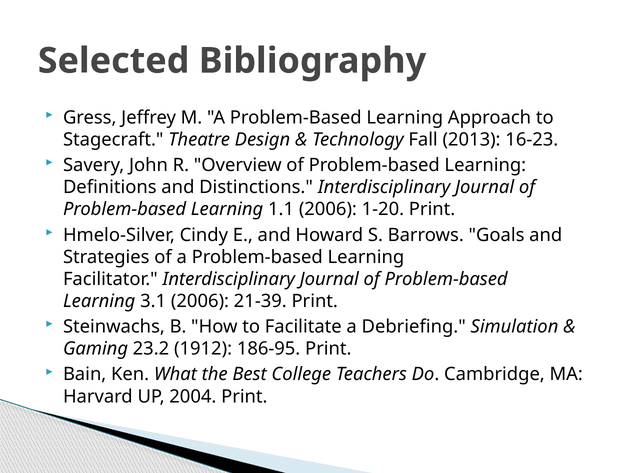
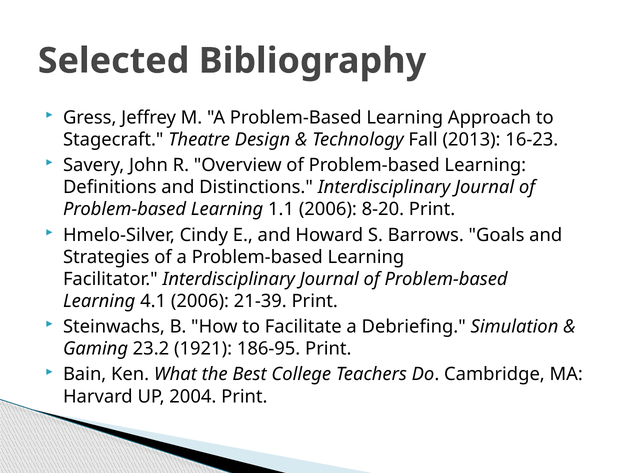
1-20: 1-20 -> 8-20
3.1: 3.1 -> 4.1
1912: 1912 -> 1921
